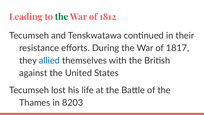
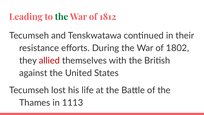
1817: 1817 -> 1802
allied colour: blue -> red
8203: 8203 -> 1113
